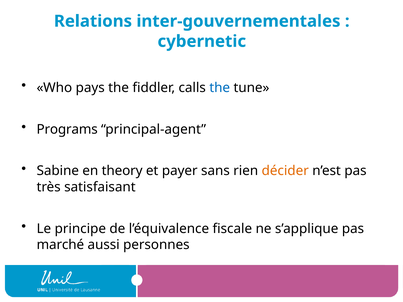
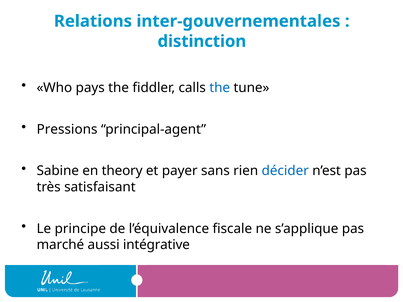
cybernetic: cybernetic -> distinction
Programs: Programs -> Pressions
décider colour: orange -> blue
personnes: personnes -> intégrative
